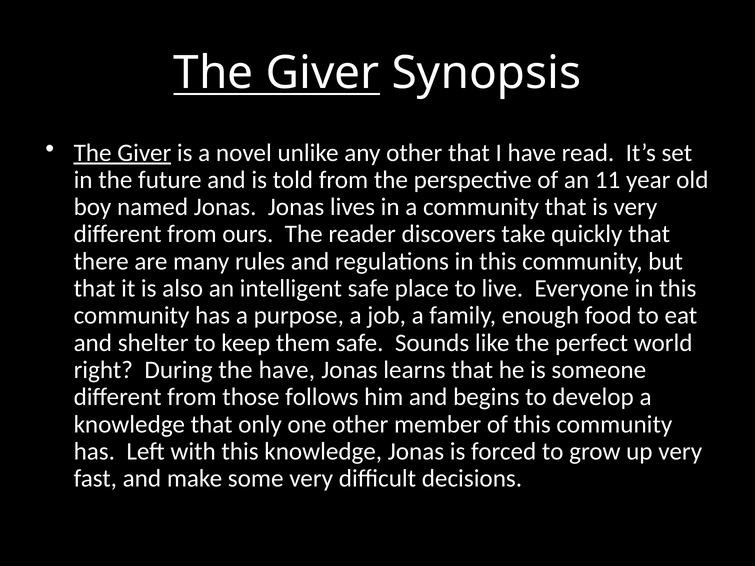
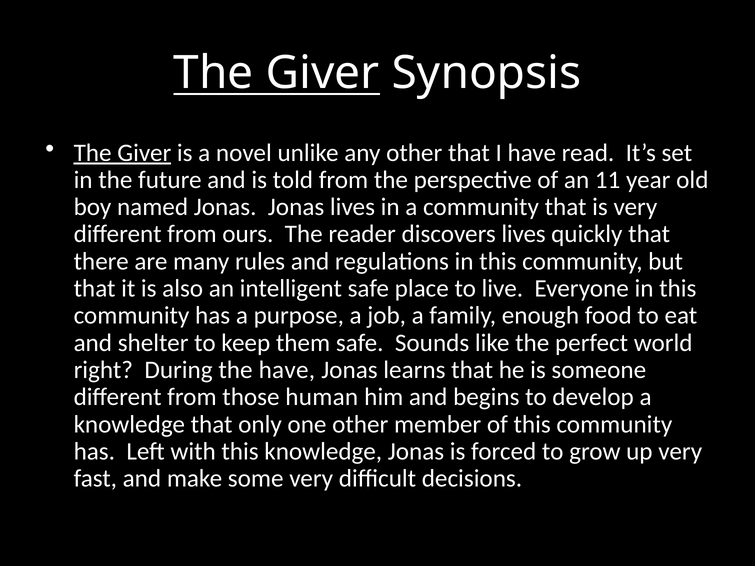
discovers take: take -> lives
follows: follows -> human
